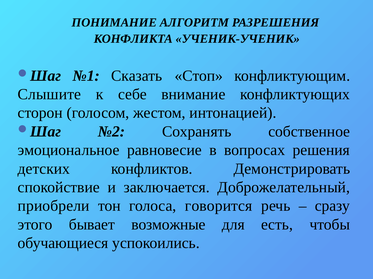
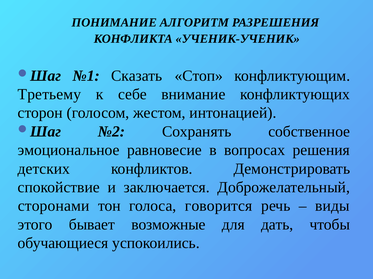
Слышите: Слышите -> Третьему
приобрели: приобрели -> сторонами
сразу: сразу -> виды
есть: есть -> дать
